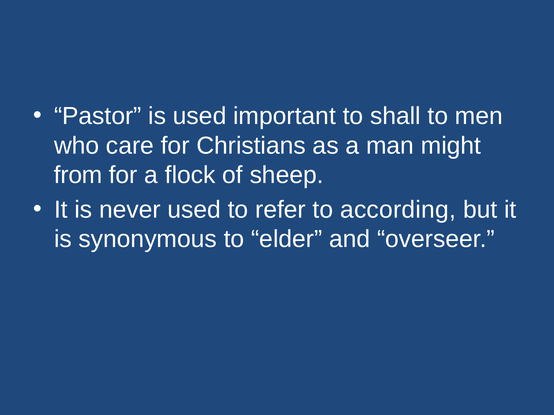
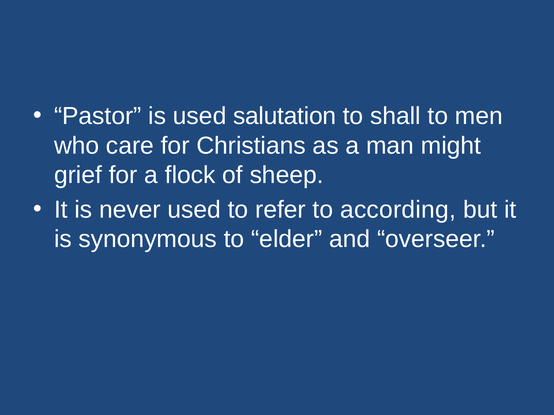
important: important -> salutation
from: from -> grief
